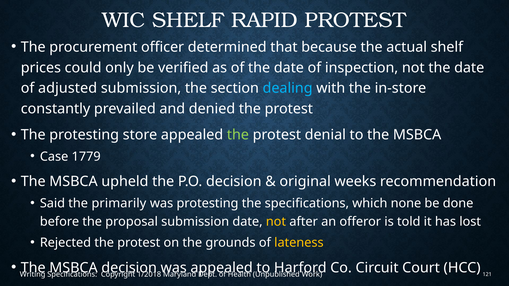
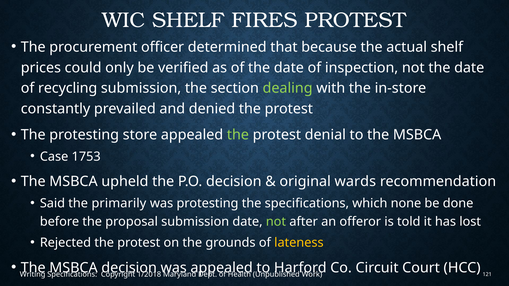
RAPID: RAPID -> FIRES
adjusted: adjusted -> recycling
dealing colour: light blue -> light green
1779: 1779 -> 1753
weeks: weeks -> wards
not at (276, 222) colour: yellow -> light green
